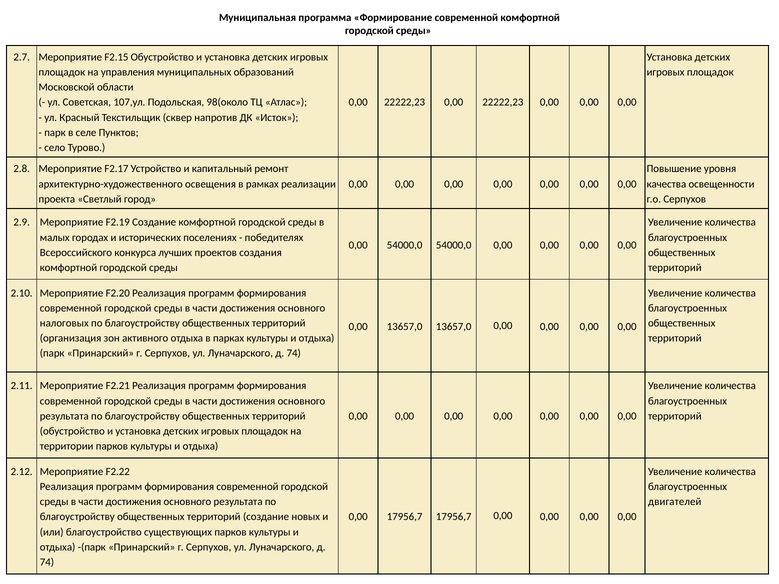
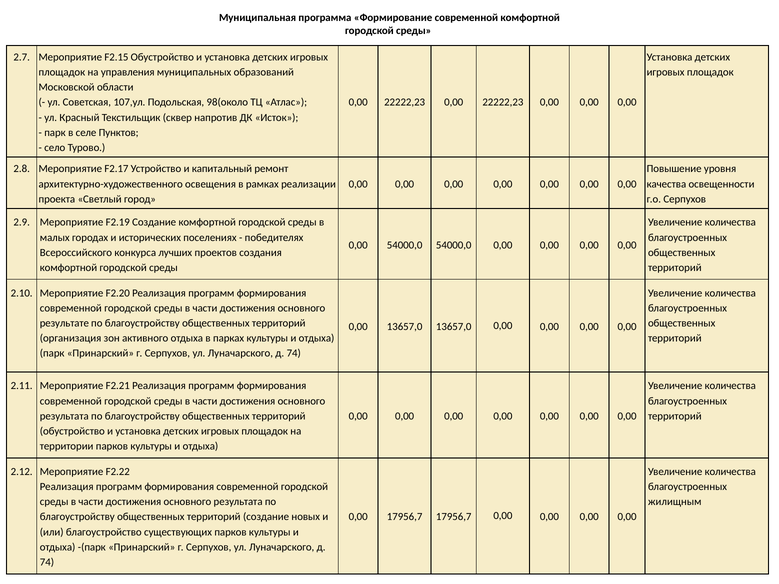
налоговых: налоговых -> результате
двигателей: двигателей -> жилищным
